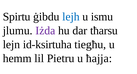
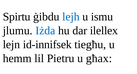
Iżda colour: purple -> blue
tħarsu: tħarsu -> ilellex
id-ksirtuha: id-ksirtuha -> id-innifsek
ħajja: ħajja -> għax
